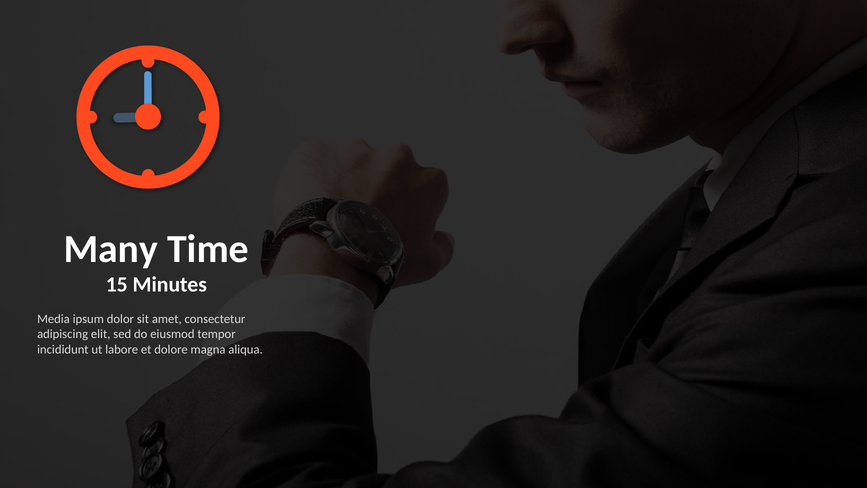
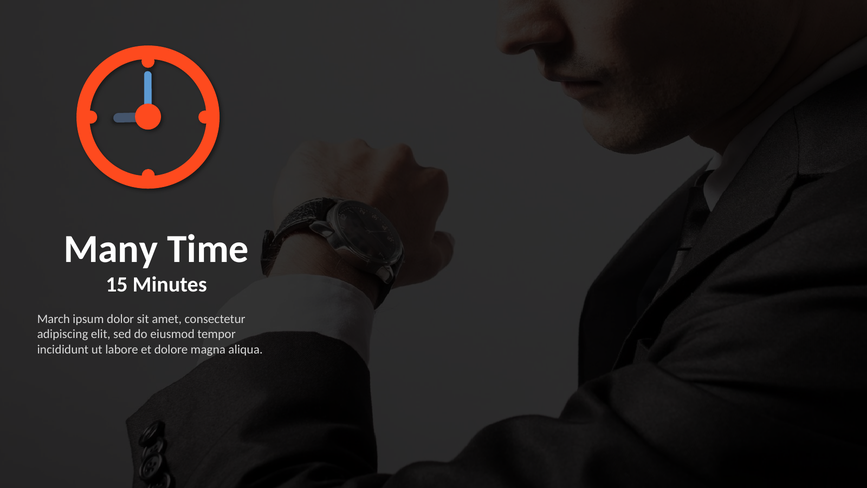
Media: Media -> March
